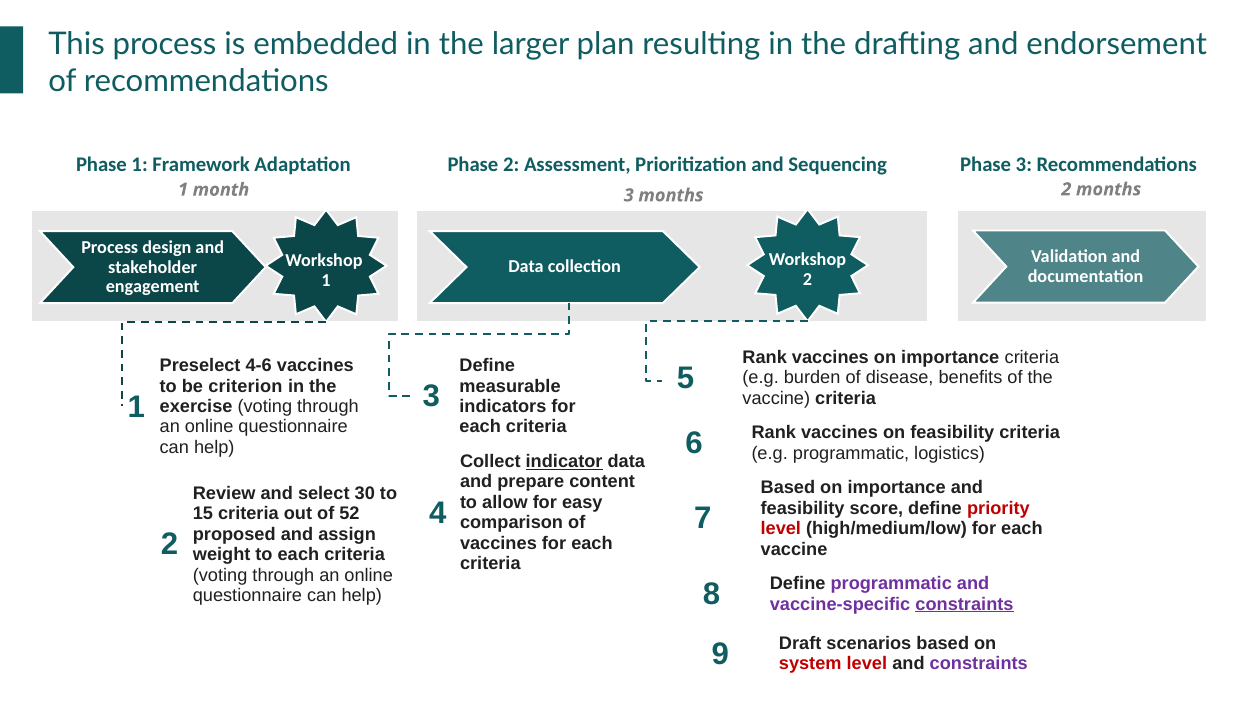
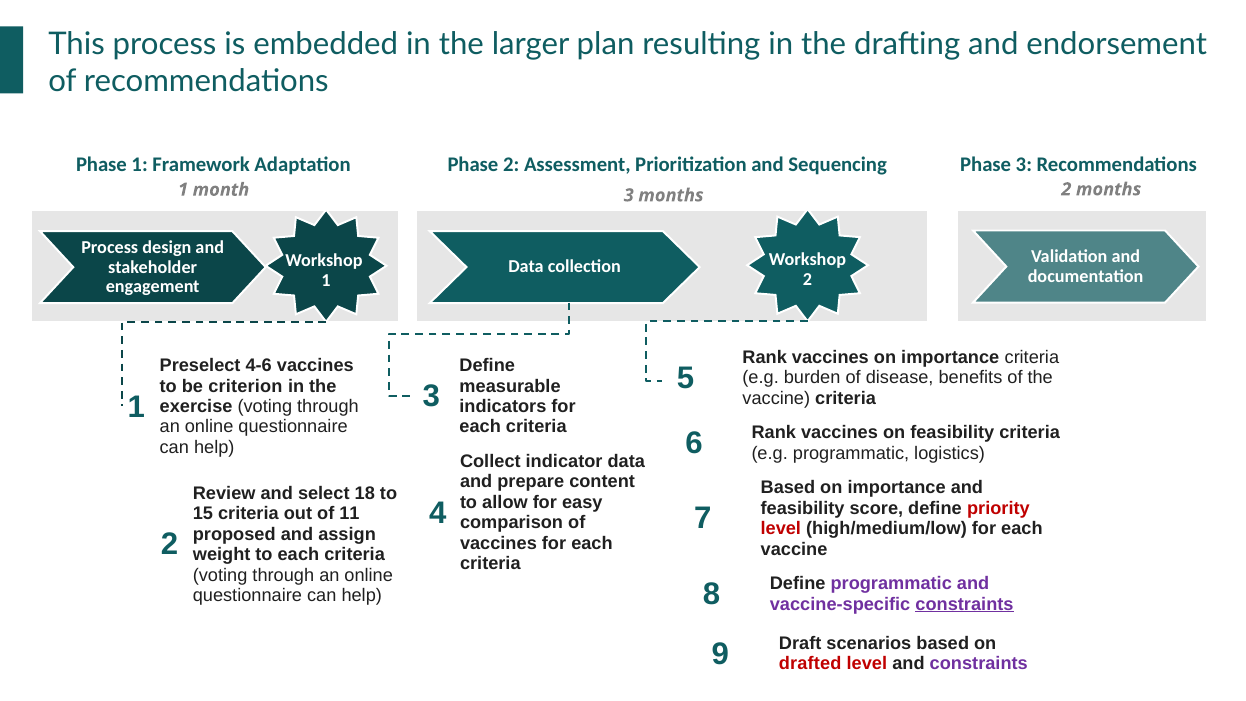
indicator underline: present -> none
30: 30 -> 18
52: 52 -> 11
system: system -> drafted
